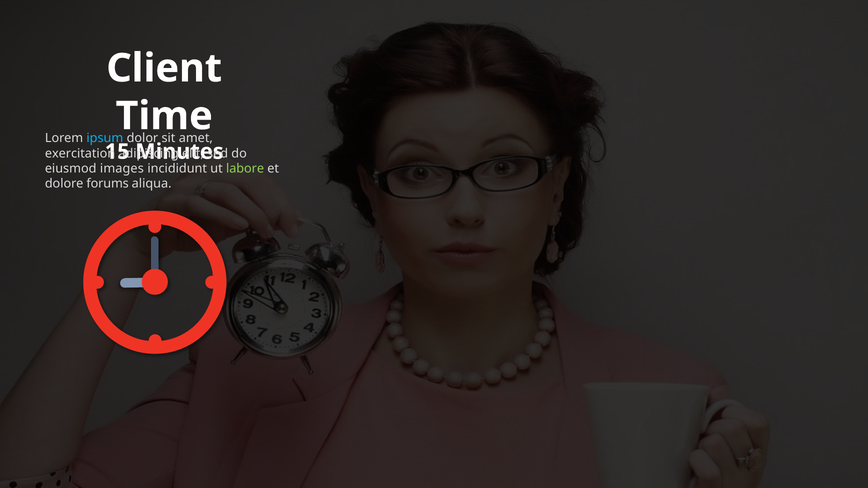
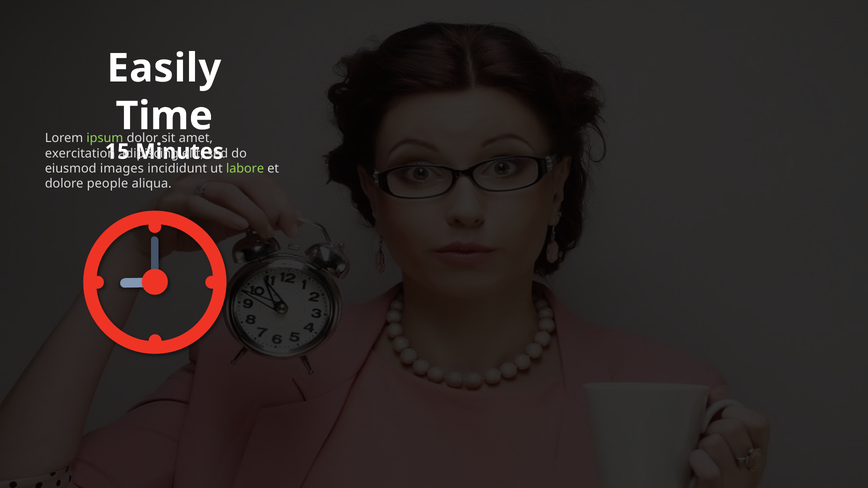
Client: Client -> Easily
ipsum colour: light blue -> light green
forums: forums -> people
